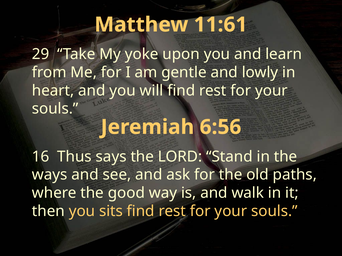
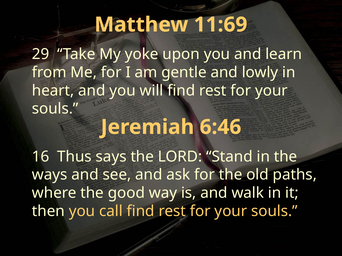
11:61: 11:61 -> 11:69
6:56: 6:56 -> 6:46
sits: sits -> call
